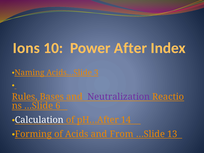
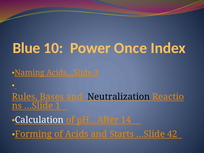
Ions: Ions -> Blue
After: After -> Once
Neutralization colour: purple -> black
6: 6 -> 1
From: From -> Starts
13: 13 -> 42
